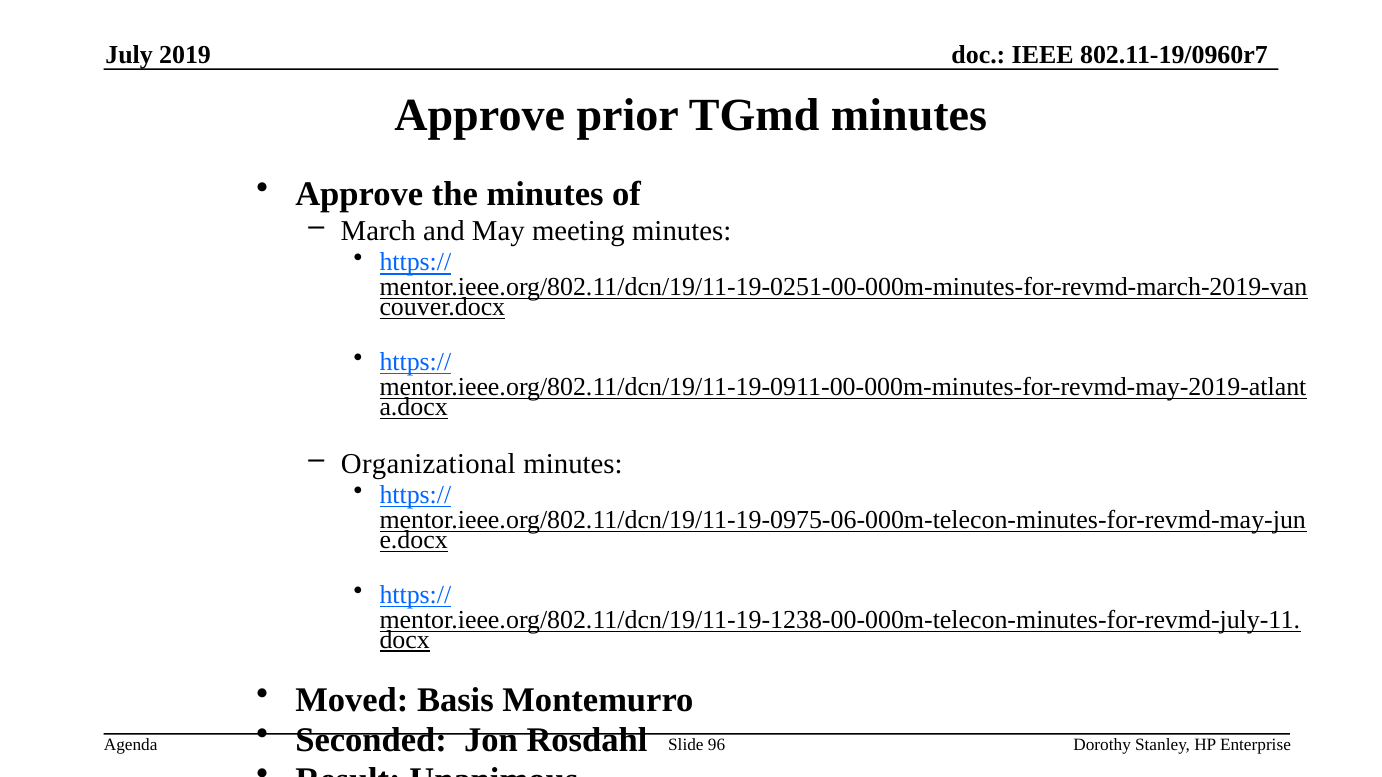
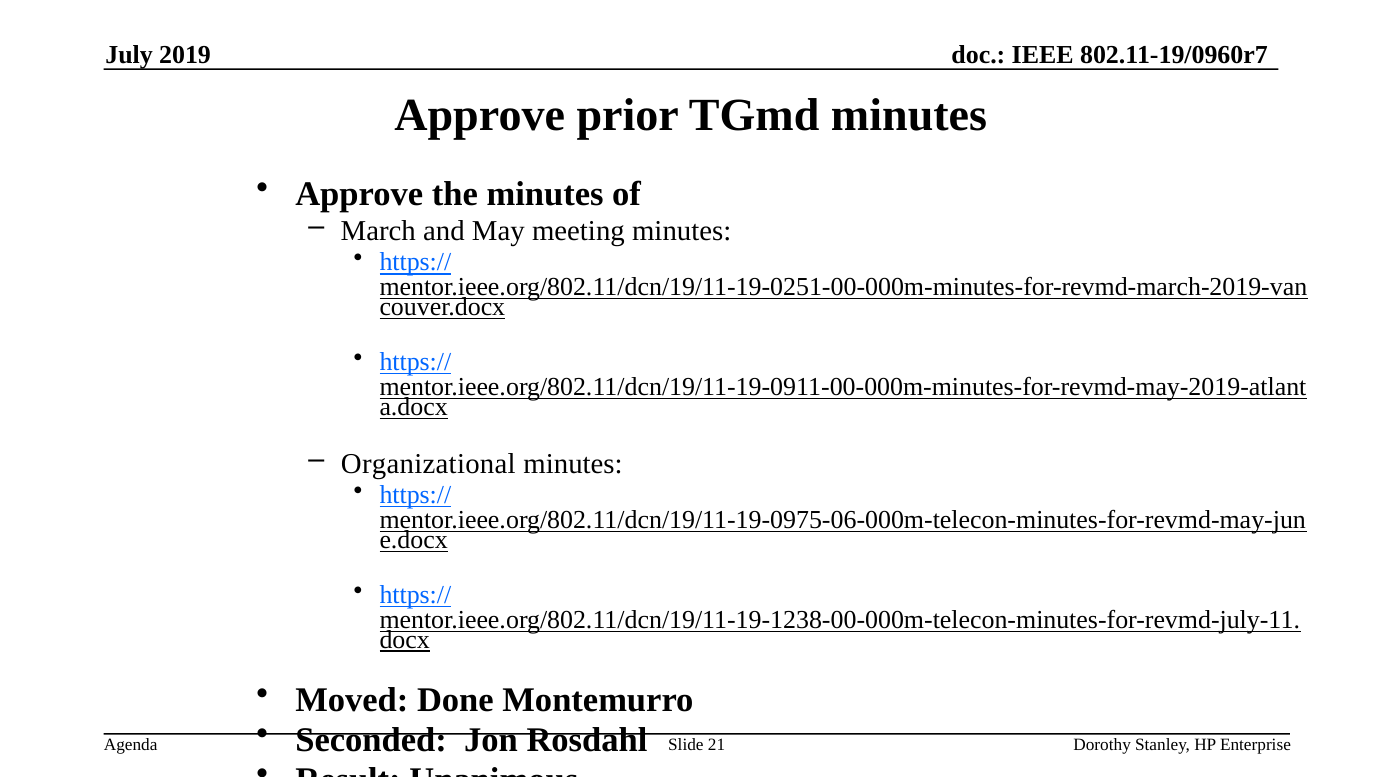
Basis: Basis -> Done
96: 96 -> 21
